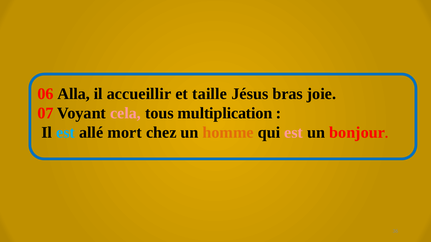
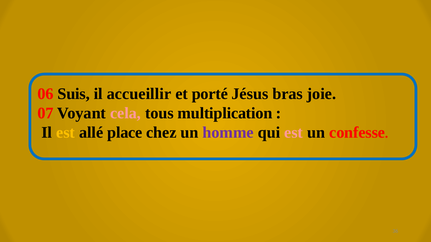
Alla: Alla -> Suis
taille: taille -> porté
est at (66, 133) colour: light blue -> yellow
mort: mort -> place
homme colour: orange -> purple
bonjour: bonjour -> confesse
